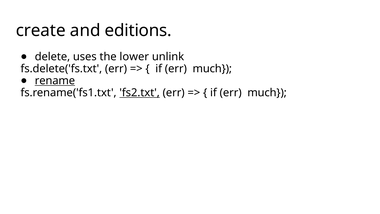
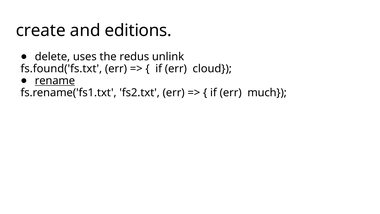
lower: lower -> redus
fs.delete('fs.txt: fs.delete('fs.txt -> fs.found('fs.txt
much at (212, 69): much -> cloud
fs2.txt underline: present -> none
